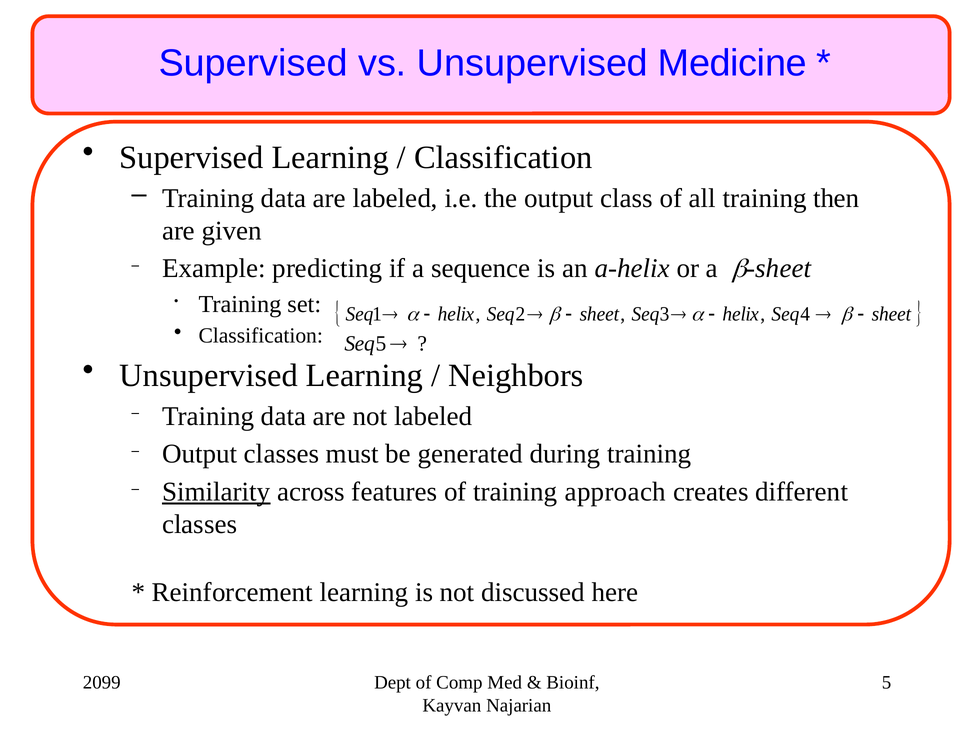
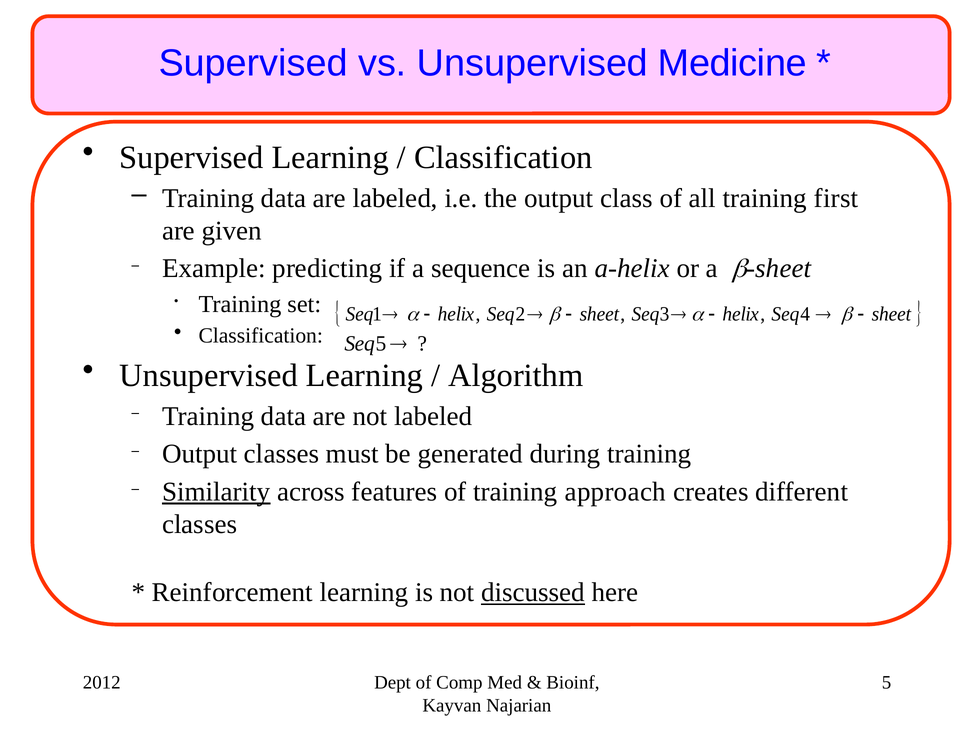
then: then -> first
Neighbors: Neighbors -> Algorithm
discussed underline: none -> present
2099: 2099 -> 2012
